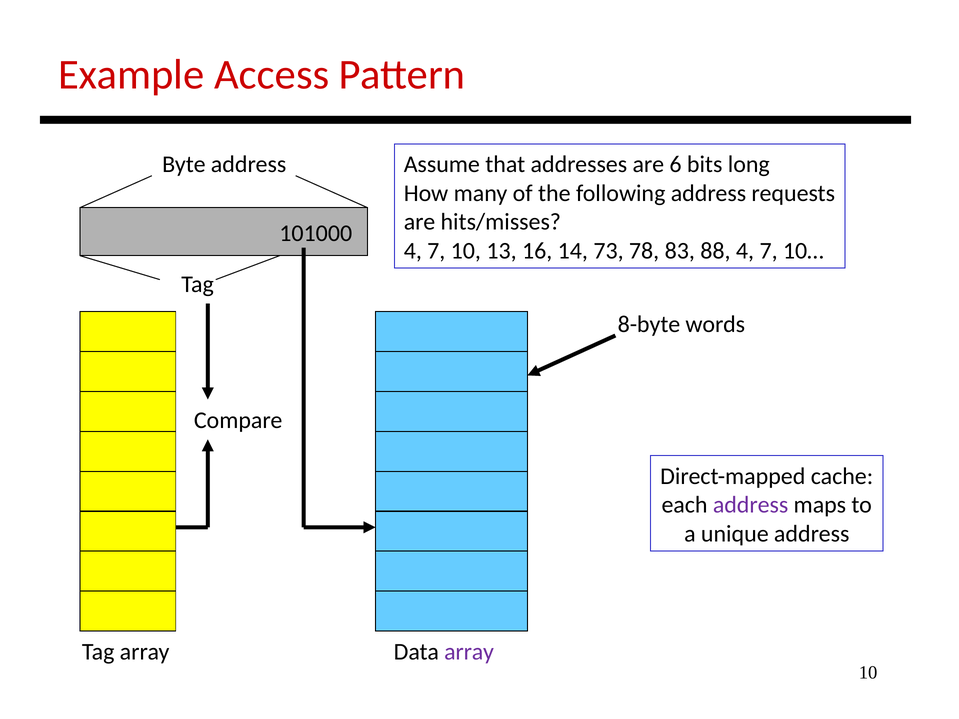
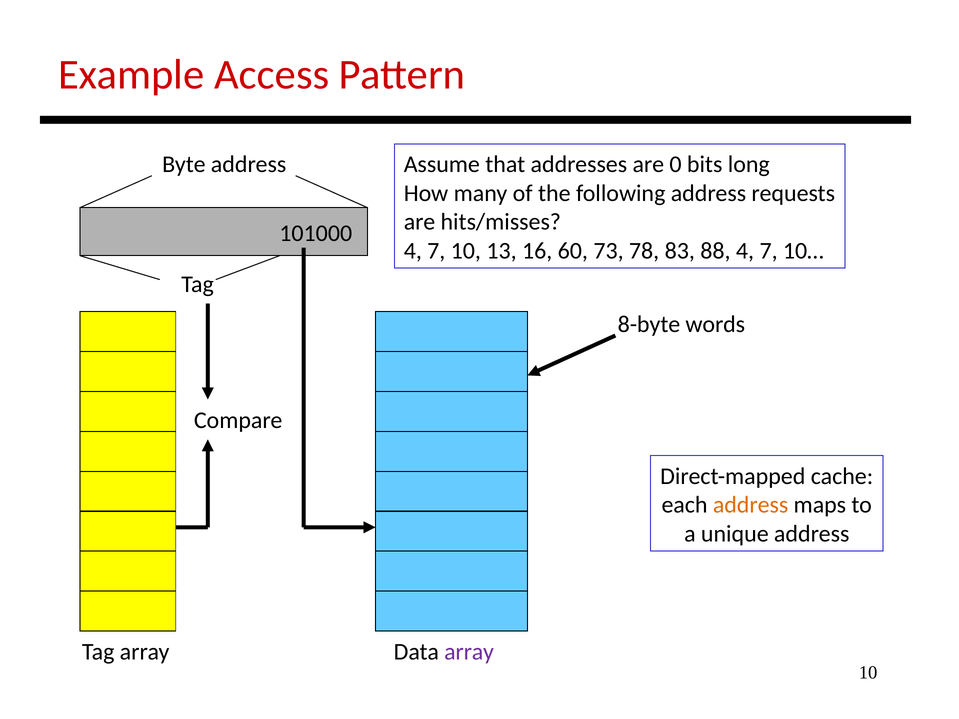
6: 6 -> 0
14: 14 -> 60
address at (751, 505) colour: purple -> orange
